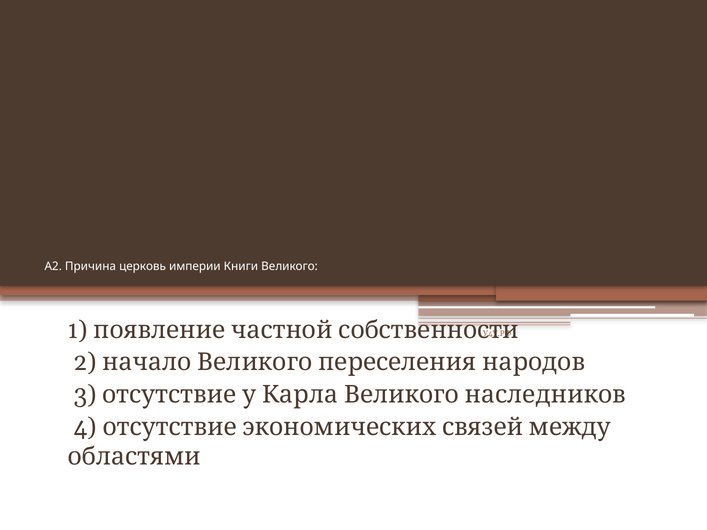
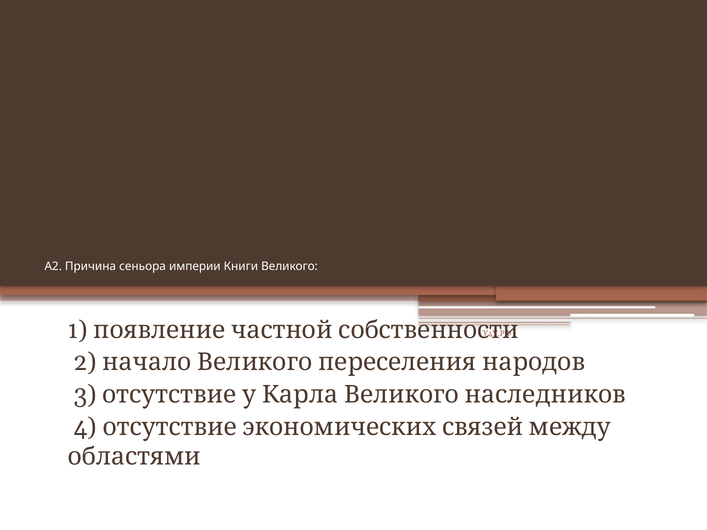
церковь: церковь -> сеньора
